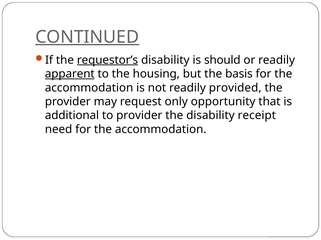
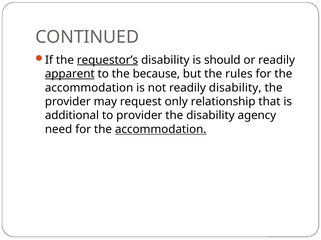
CONTINUED underline: present -> none
housing: housing -> because
basis: basis -> rules
readily provided: provided -> disability
opportunity: opportunity -> relationship
receipt: receipt -> agency
accommodation at (161, 130) underline: none -> present
